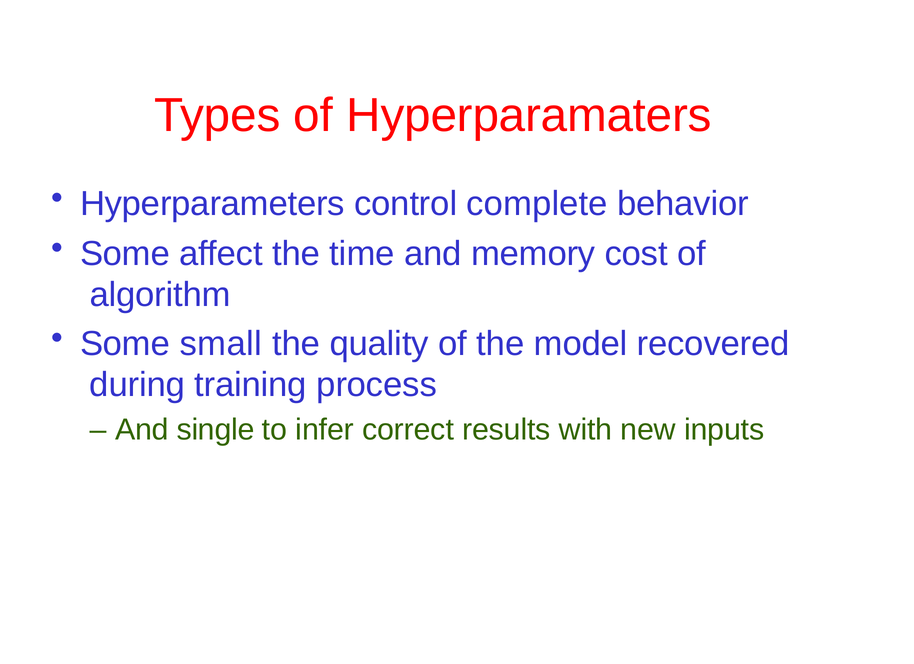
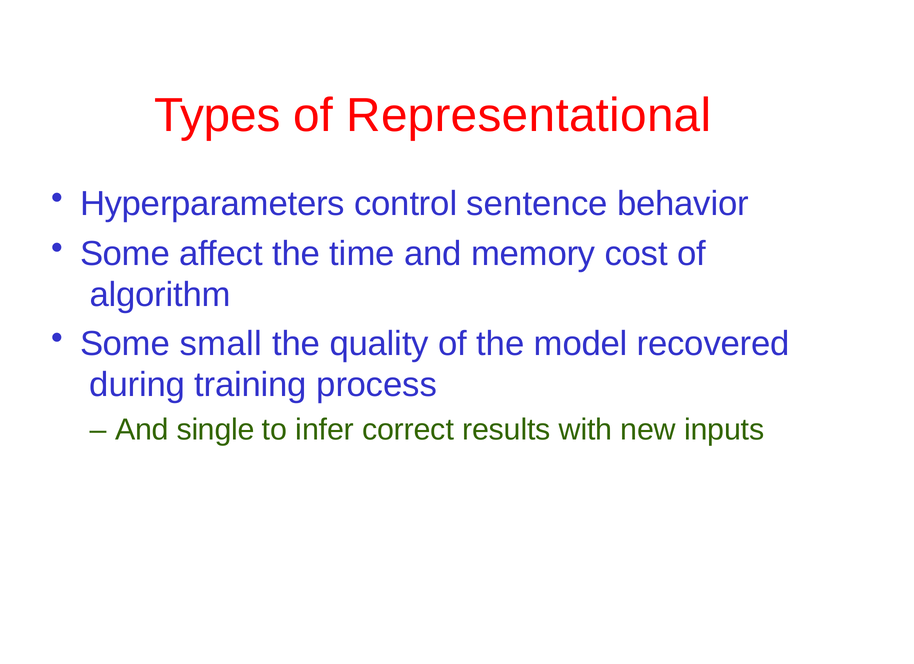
Hyperparamaters: Hyperparamaters -> Representational
complete: complete -> sentence
